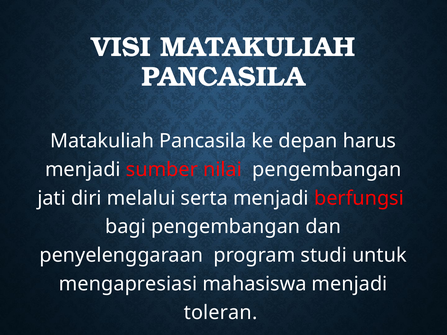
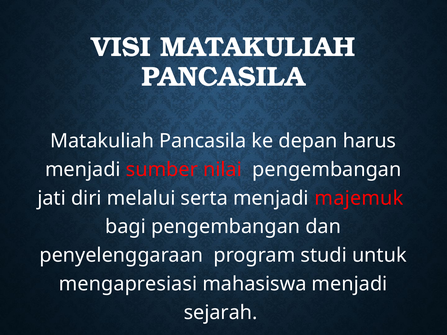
berfungsi: berfungsi -> majemuk
toleran: toleran -> sejarah
